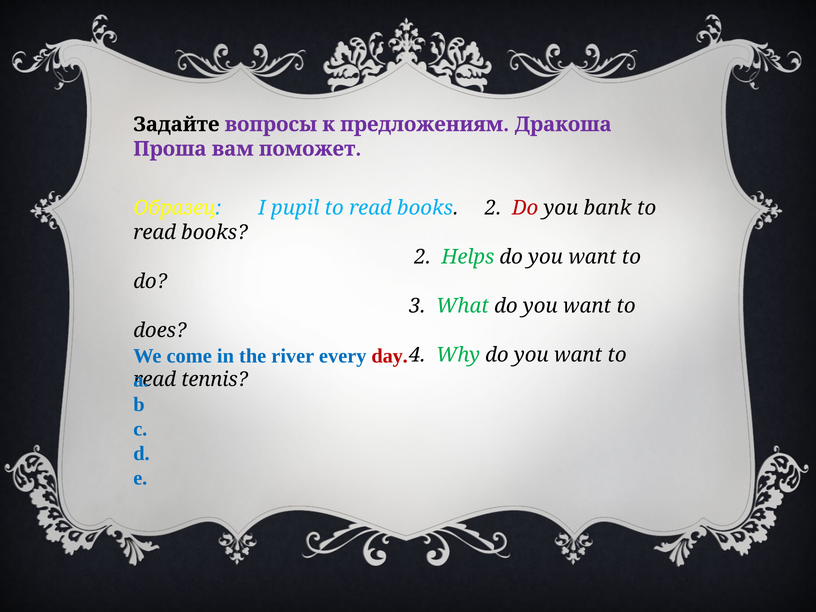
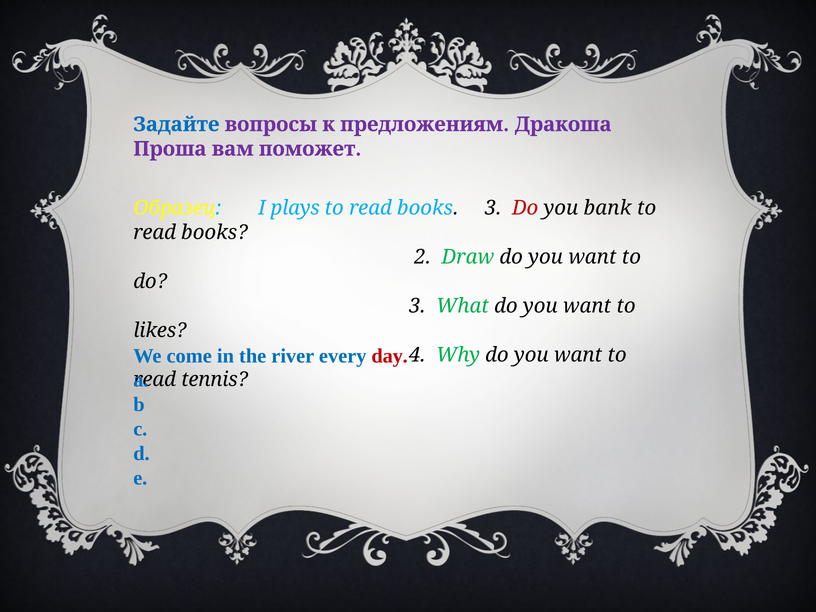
Задайте colour: black -> blue
pupil: pupil -> plays
2 at (493, 208): 2 -> 3
Helps: Helps -> Draw
does: does -> likes
